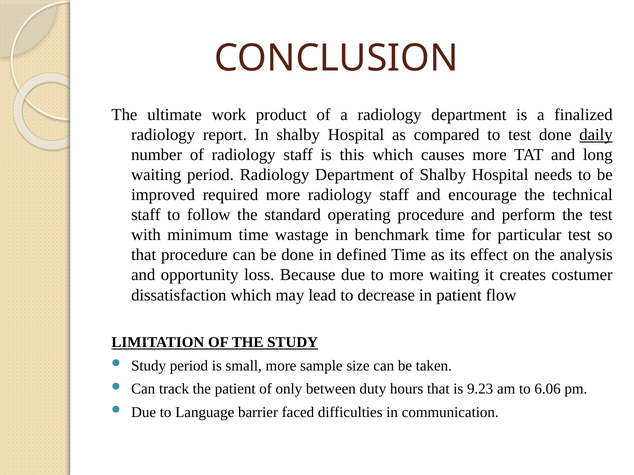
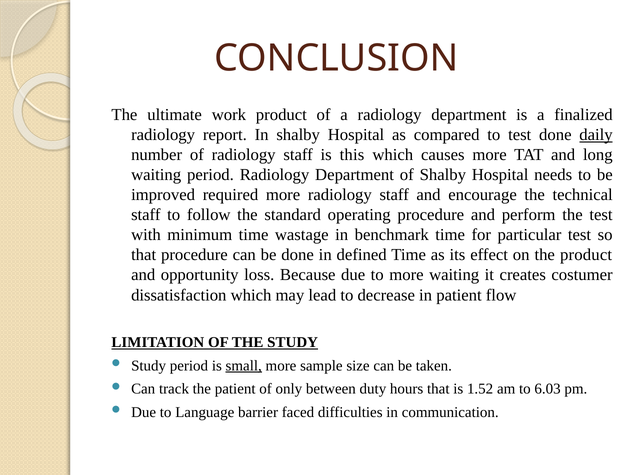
the analysis: analysis -> product
small underline: none -> present
9.23: 9.23 -> 1.52
6.06: 6.06 -> 6.03
